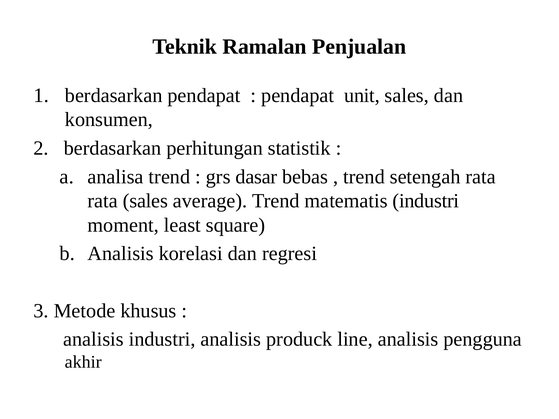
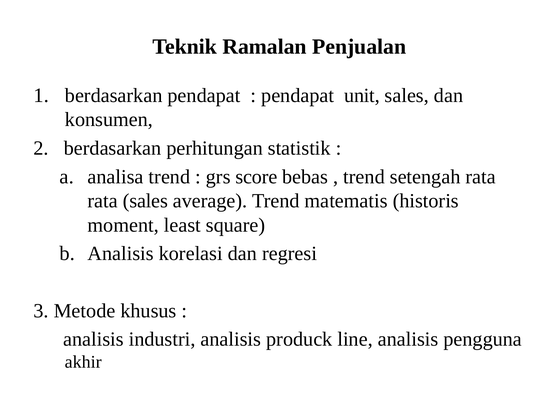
dasar: dasar -> score
matematis industri: industri -> historis
